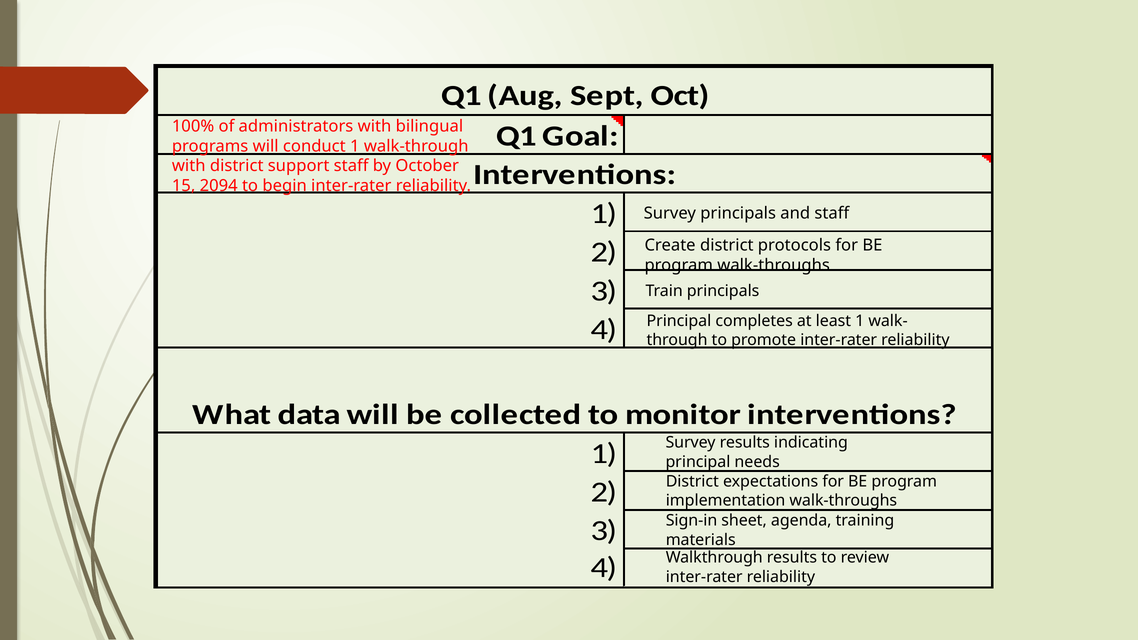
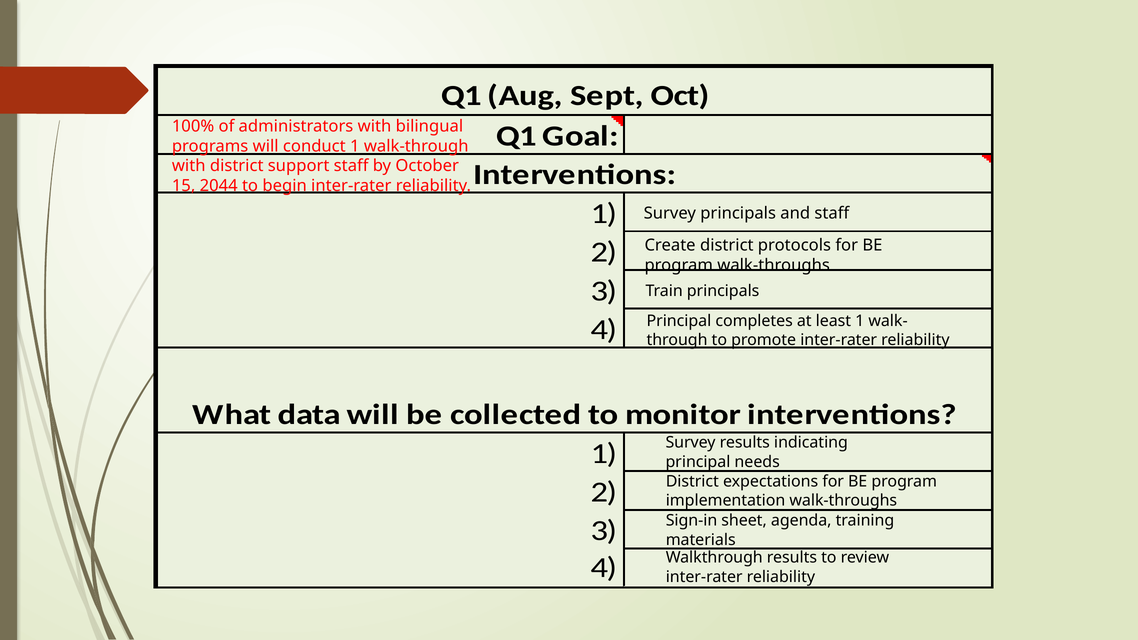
2094: 2094 -> 2044
